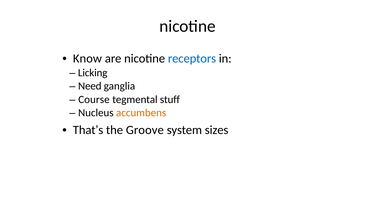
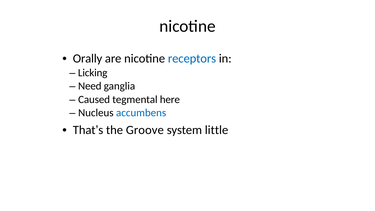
Know: Know -> Orally
Course: Course -> Caused
stuff: stuff -> here
accumbens colour: orange -> blue
sizes: sizes -> little
